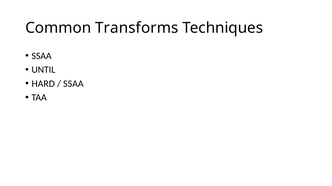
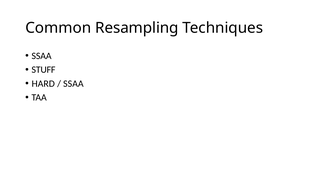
Transforms: Transforms -> Resampling
UNTIL: UNTIL -> STUFF
